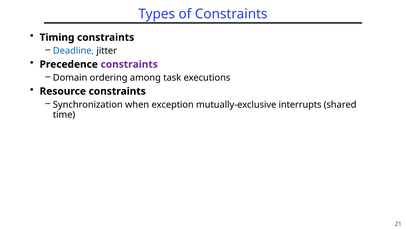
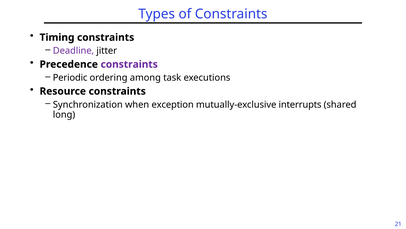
Deadline colour: blue -> purple
Domain: Domain -> Periodic
time: time -> long
